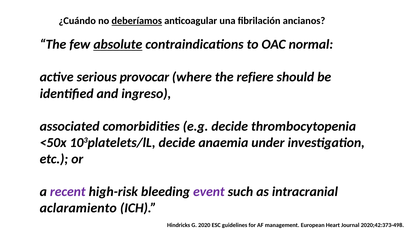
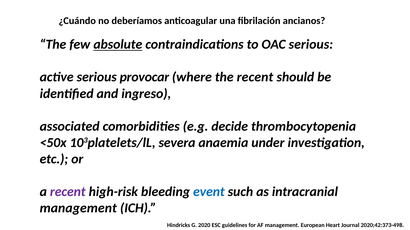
deberíamos underline: present -> none
OAC normal: normal -> serious
the refiere: refiere -> recent
103platelets/lL decide: decide -> severa
event colour: purple -> blue
aclaramiento at (78, 209): aclaramiento -> management
